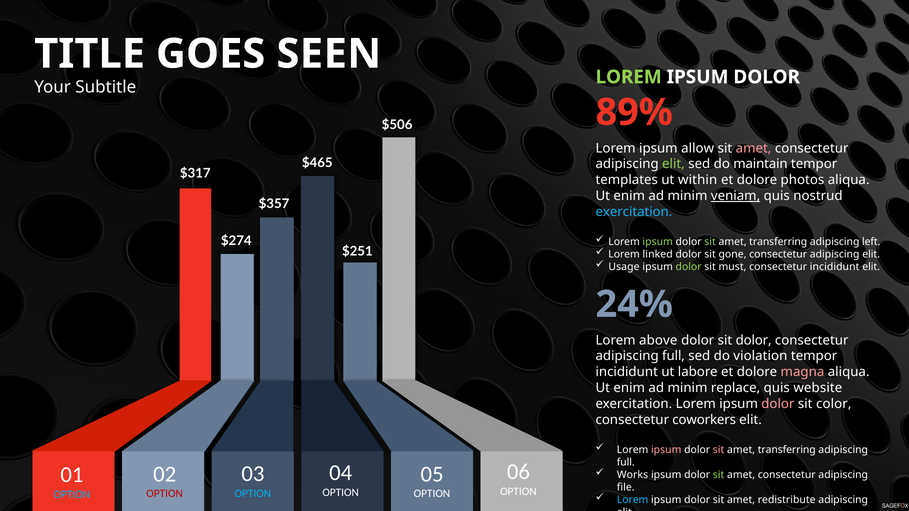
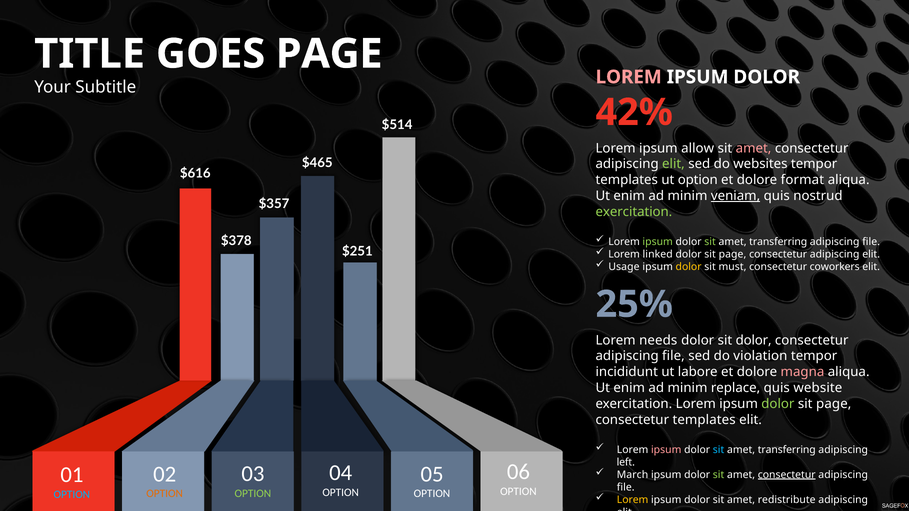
GOES SEEN: SEEN -> PAGE
LOREM at (629, 77) colour: light green -> pink
89%: 89% -> 42%
$506: $506 -> $514
maintain: maintain -> websites
$317: $317 -> $616
ut within: within -> option
photos: photos -> format
exercitation at (634, 212) colour: light blue -> light green
$274: $274 -> $378
left at (871, 242): left -> file
gone at (733, 254): gone -> page
dolor at (689, 267) colour: light green -> yellow
consectetur incididunt: incididunt -> coworkers
24%: 24% -> 25%
above: above -> needs
full at (673, 356): full -> file
dolor at (778, 404) colour: pink -> light green
color at (834, 404): color -> page
consectetur coworkers: coworkers -> templates
sit at (719, 450) colour: pink -> light blue
full at (626, 462): full -> left
Works: Works -> March
consectetur at (787, 475) underline: none -> present
OPTION at (253, 494) colour: light blue -> light green
OPTION at (165, 494) colour: red -> orange
Lorem at (633, 500) colour: light blue -> yellow
